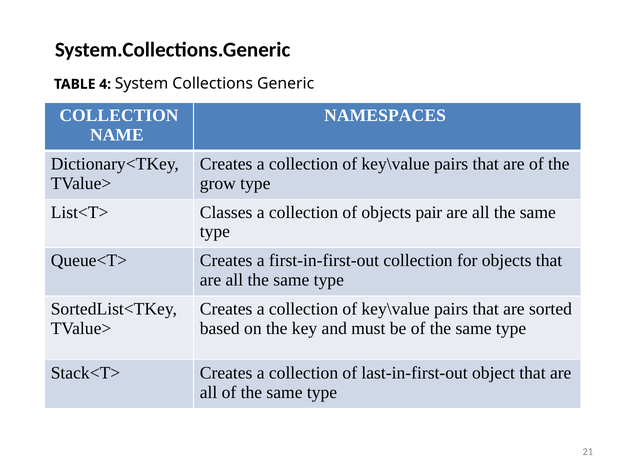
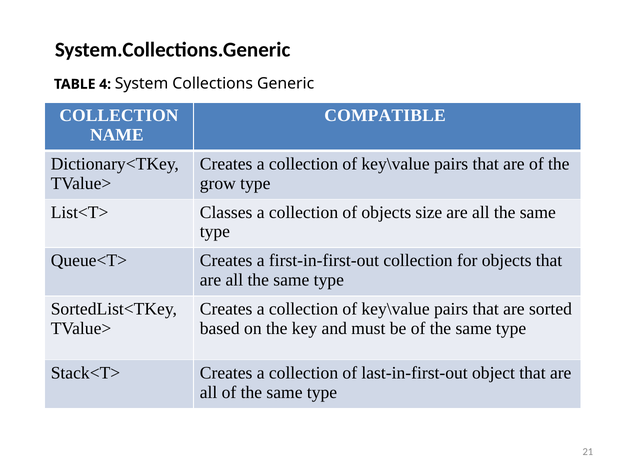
NAMESPACES: NAMESPACES -> COMPATIBLE
pair: pair -> size
